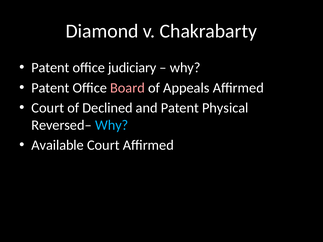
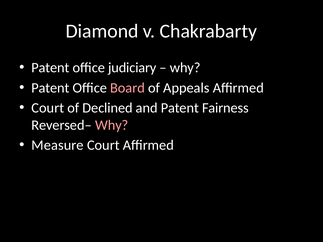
Physical: Physical -> Fairness
Why at (112, 125) colour: light blue -> pink
Available: Available -> Measure
